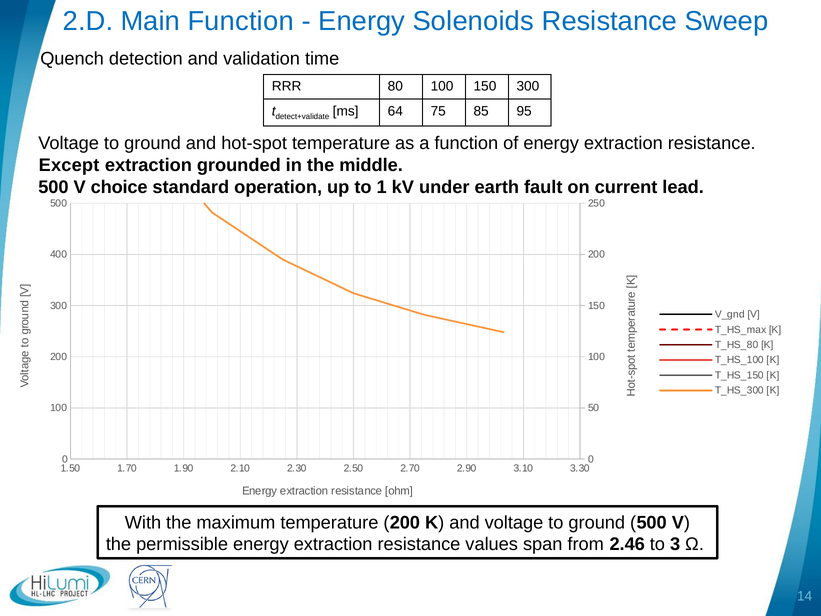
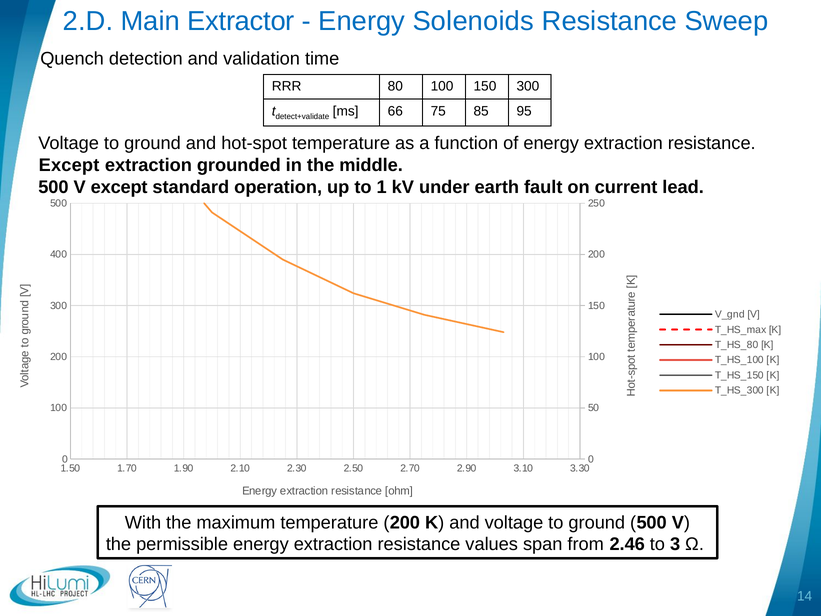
Main Function: Function -> Extractor
64: 64 -> 66
V choice: choice -> except
